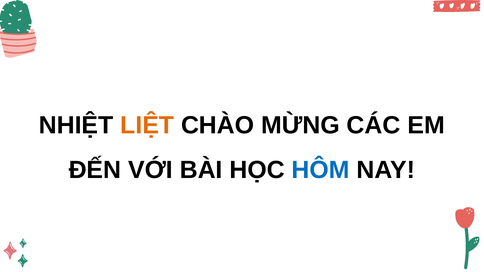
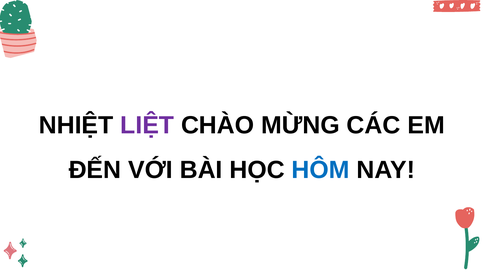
LIỆT colour: orange -> purple
